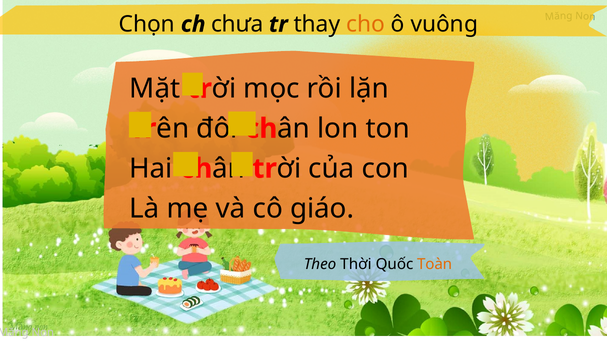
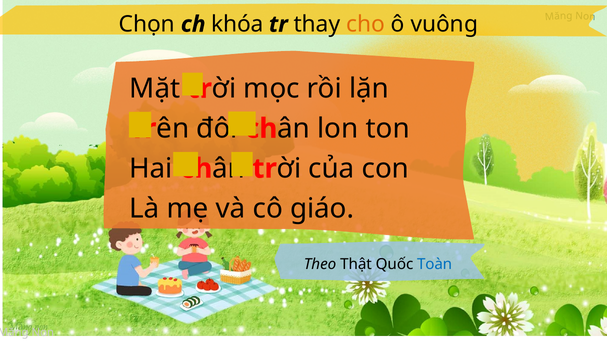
chưa: chưa -> khóa
Thời: Thời -> Thật
Toàn colour: orange -> blue
